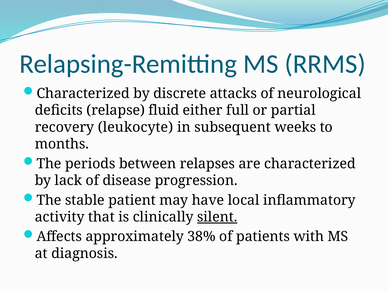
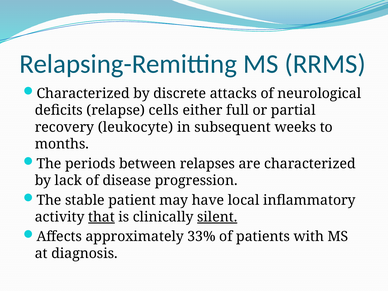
fluid: fluid -> cells
that underline: none -> present
38%: 38% -> 33%
